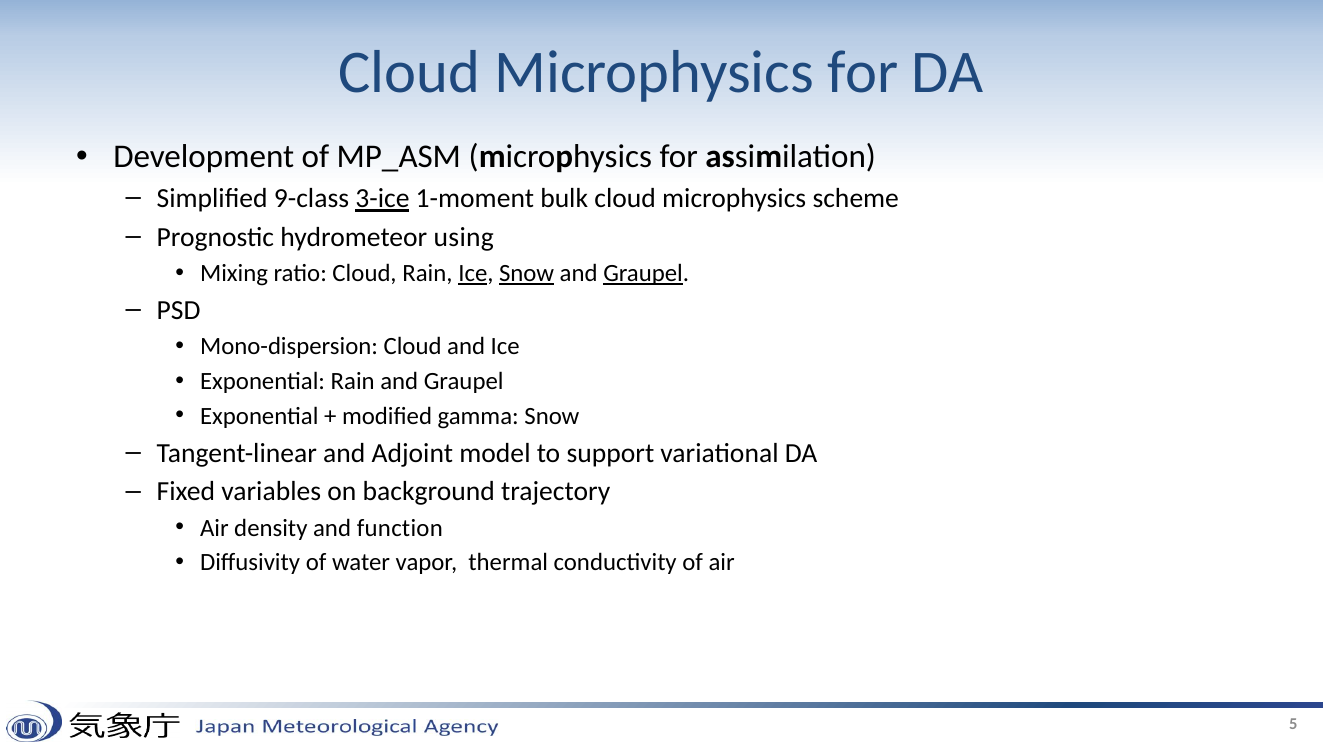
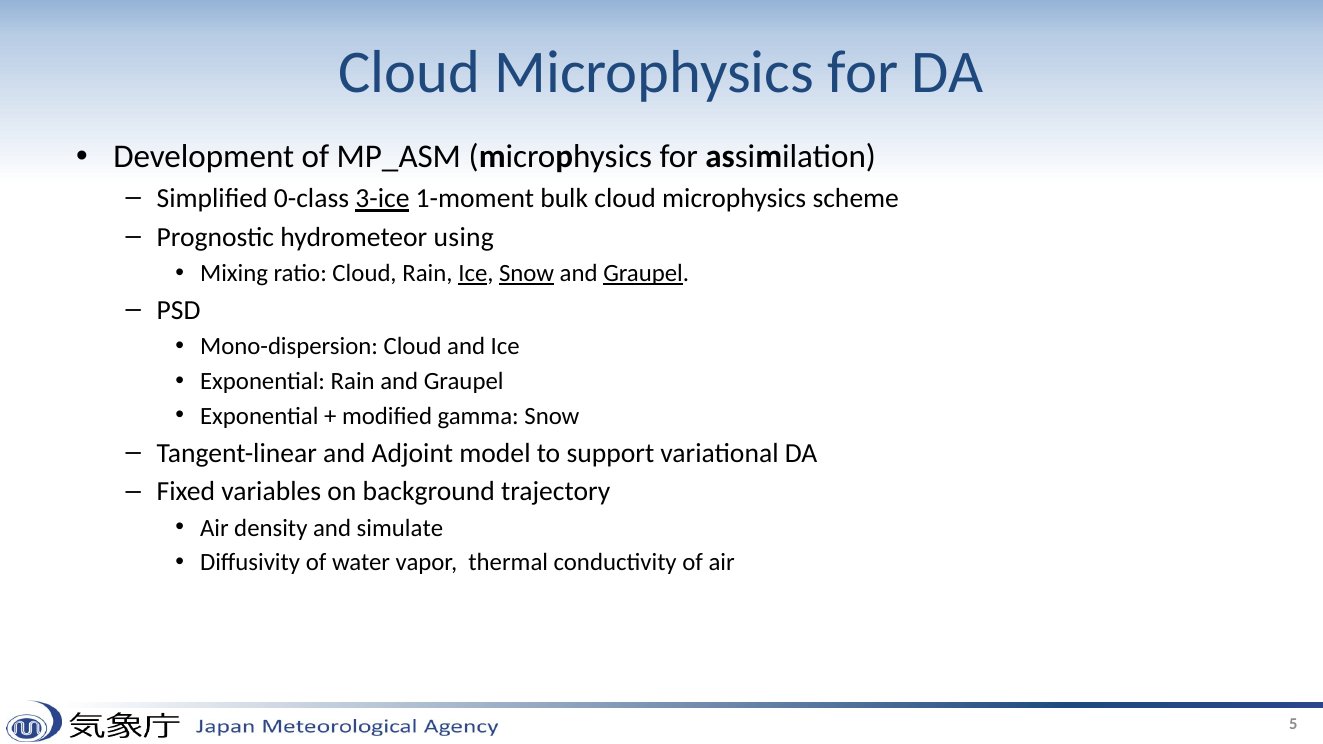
9-class: 9-class -> 0-class
function: function -> simulate
